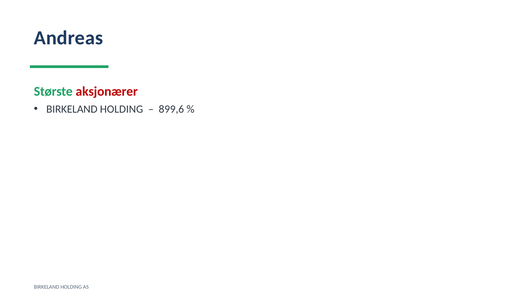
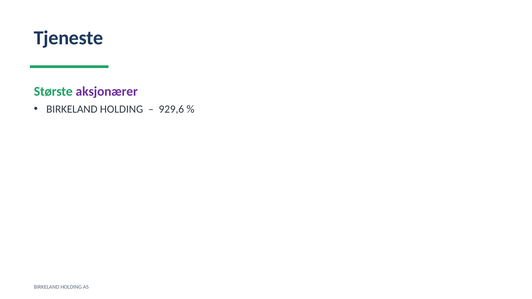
Andreas: Andreas -> Tjeneste
aksjonærer colour: red -> purple
899,6: 899,6 -> 929,6
